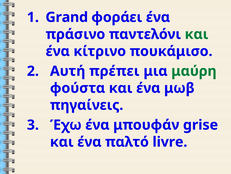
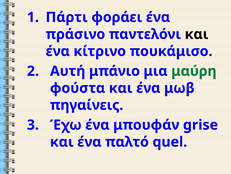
Grand: Grand -> Πάρτι
και at (197, 34) colour: green -> black
πρέπει: πρέπει -> μπάνιο
livre: livre -> quel
